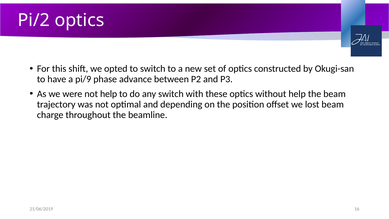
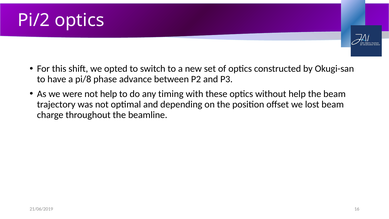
pi/9: pi/9 -> pi/8
any switch: switch -> timing
